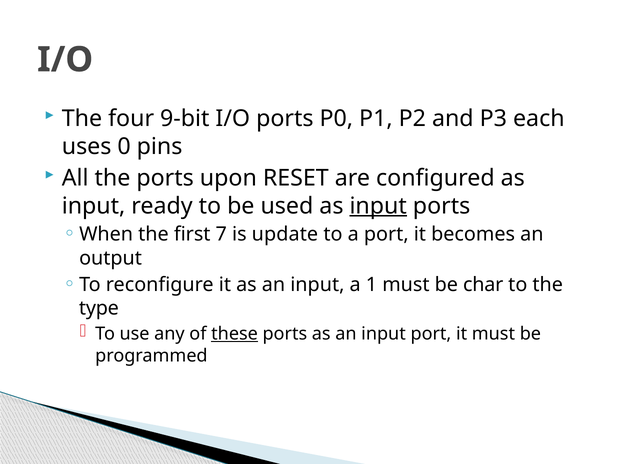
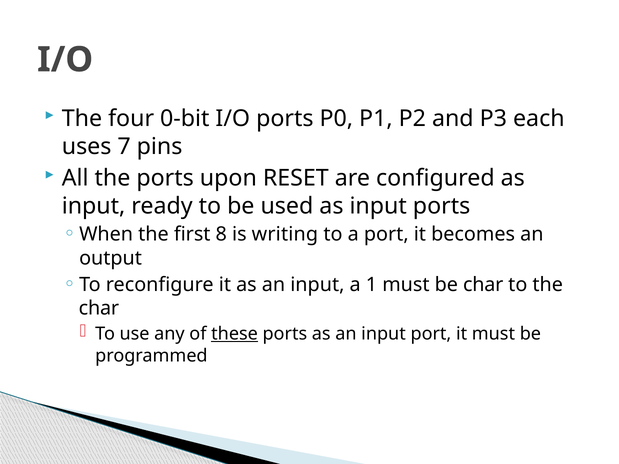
9-bit: 9-bit -> 0-bit
0: 0 -> 7
input at (378, 206) underline: present -> none
7: 7 -> 8
update: update -> writing
type at (99, 308): type -> char
